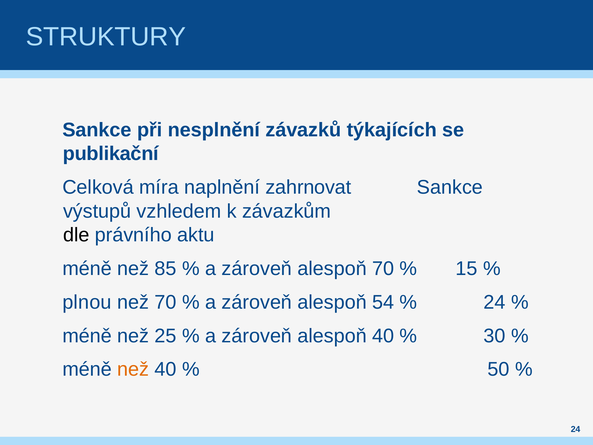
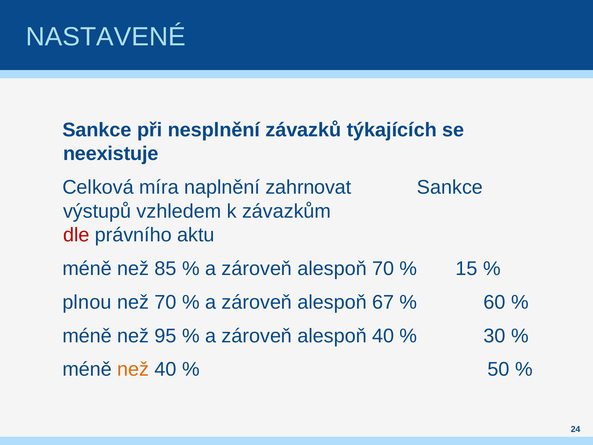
STRUKTURY: STRUKTURY -> NASTAVENÉ
publikační: publikační -> neexistuje
dle colour: black -> red
54: 54 -> 67
24 at (495, 302): 24 -> 60
25: 25 -> 95
